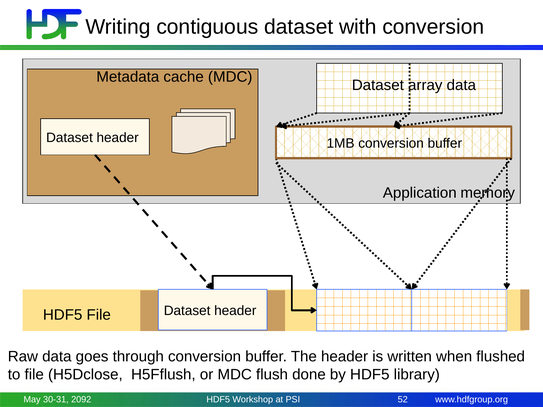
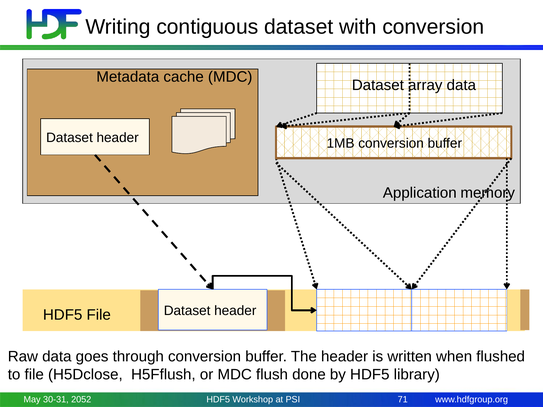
2092: 2092 -> 2052
52: 52 -> 71
